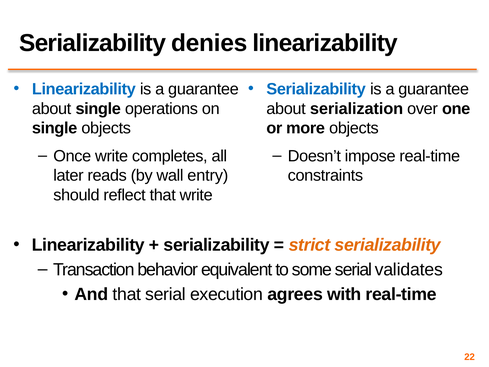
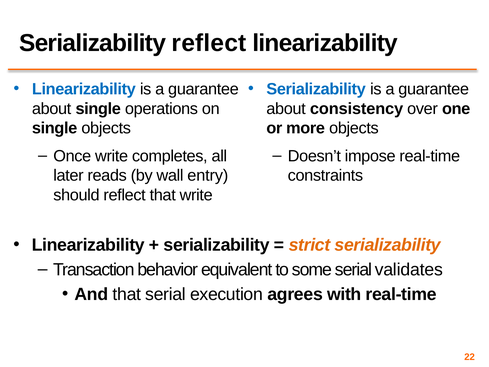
Serializability denies: denies -> reflect
serialization: serialization -> consistency
